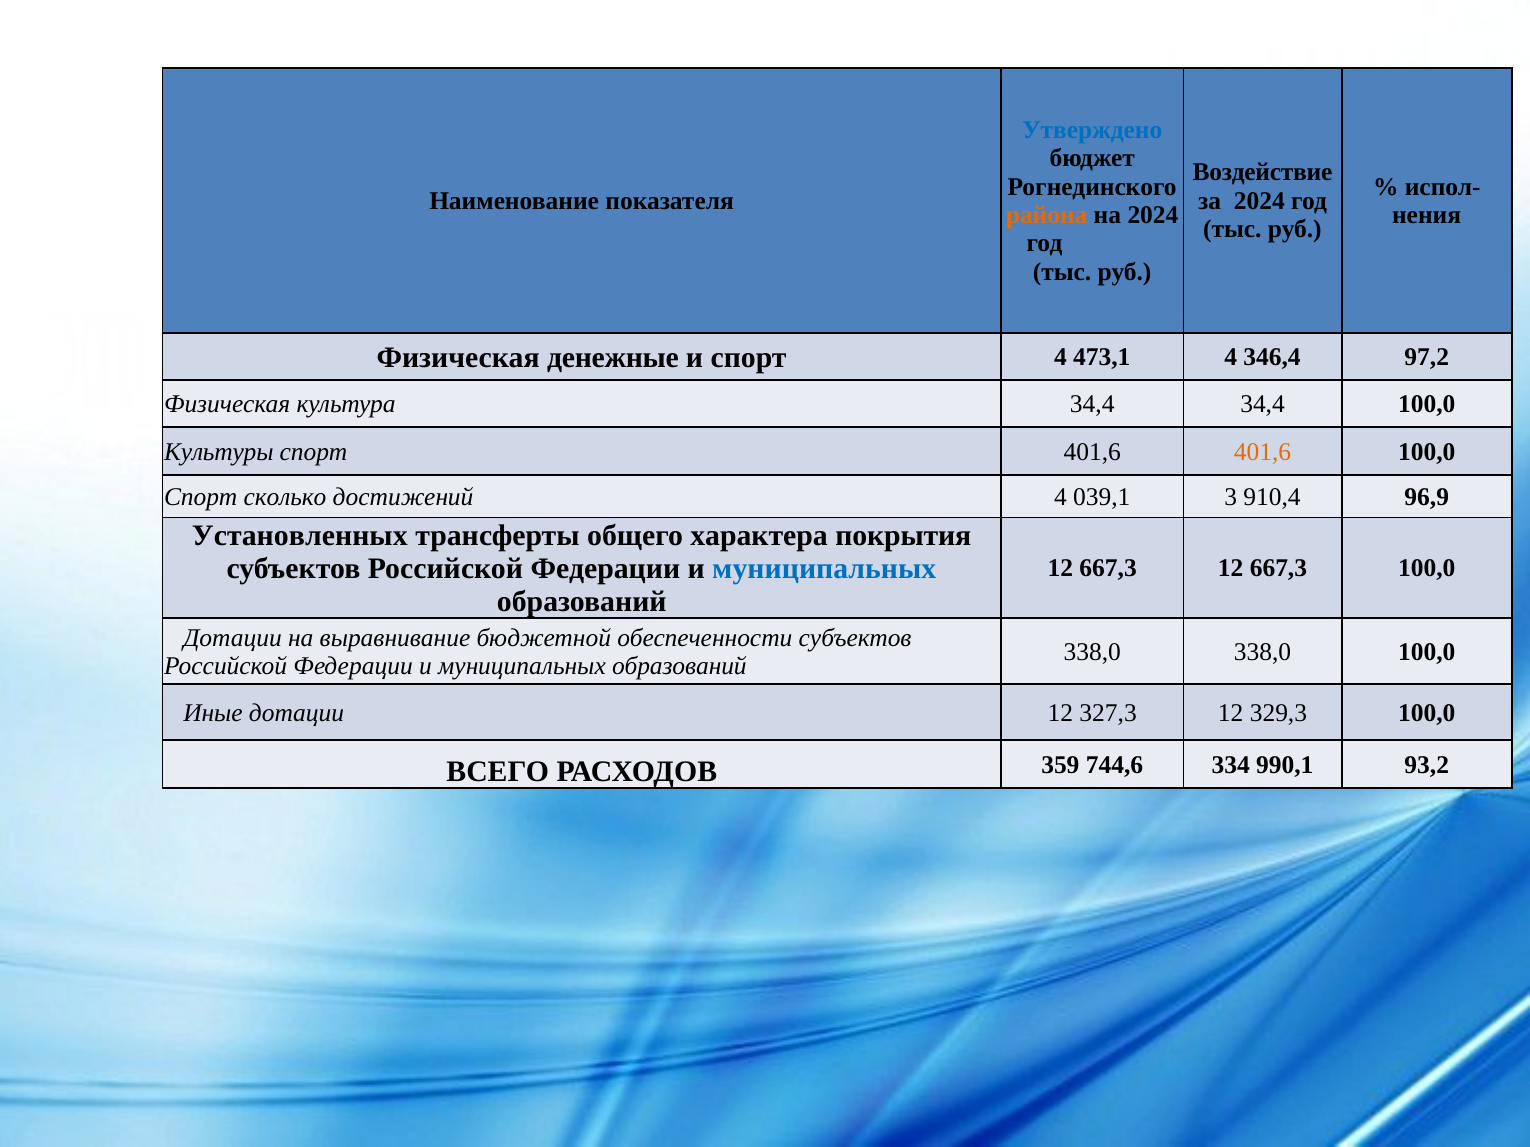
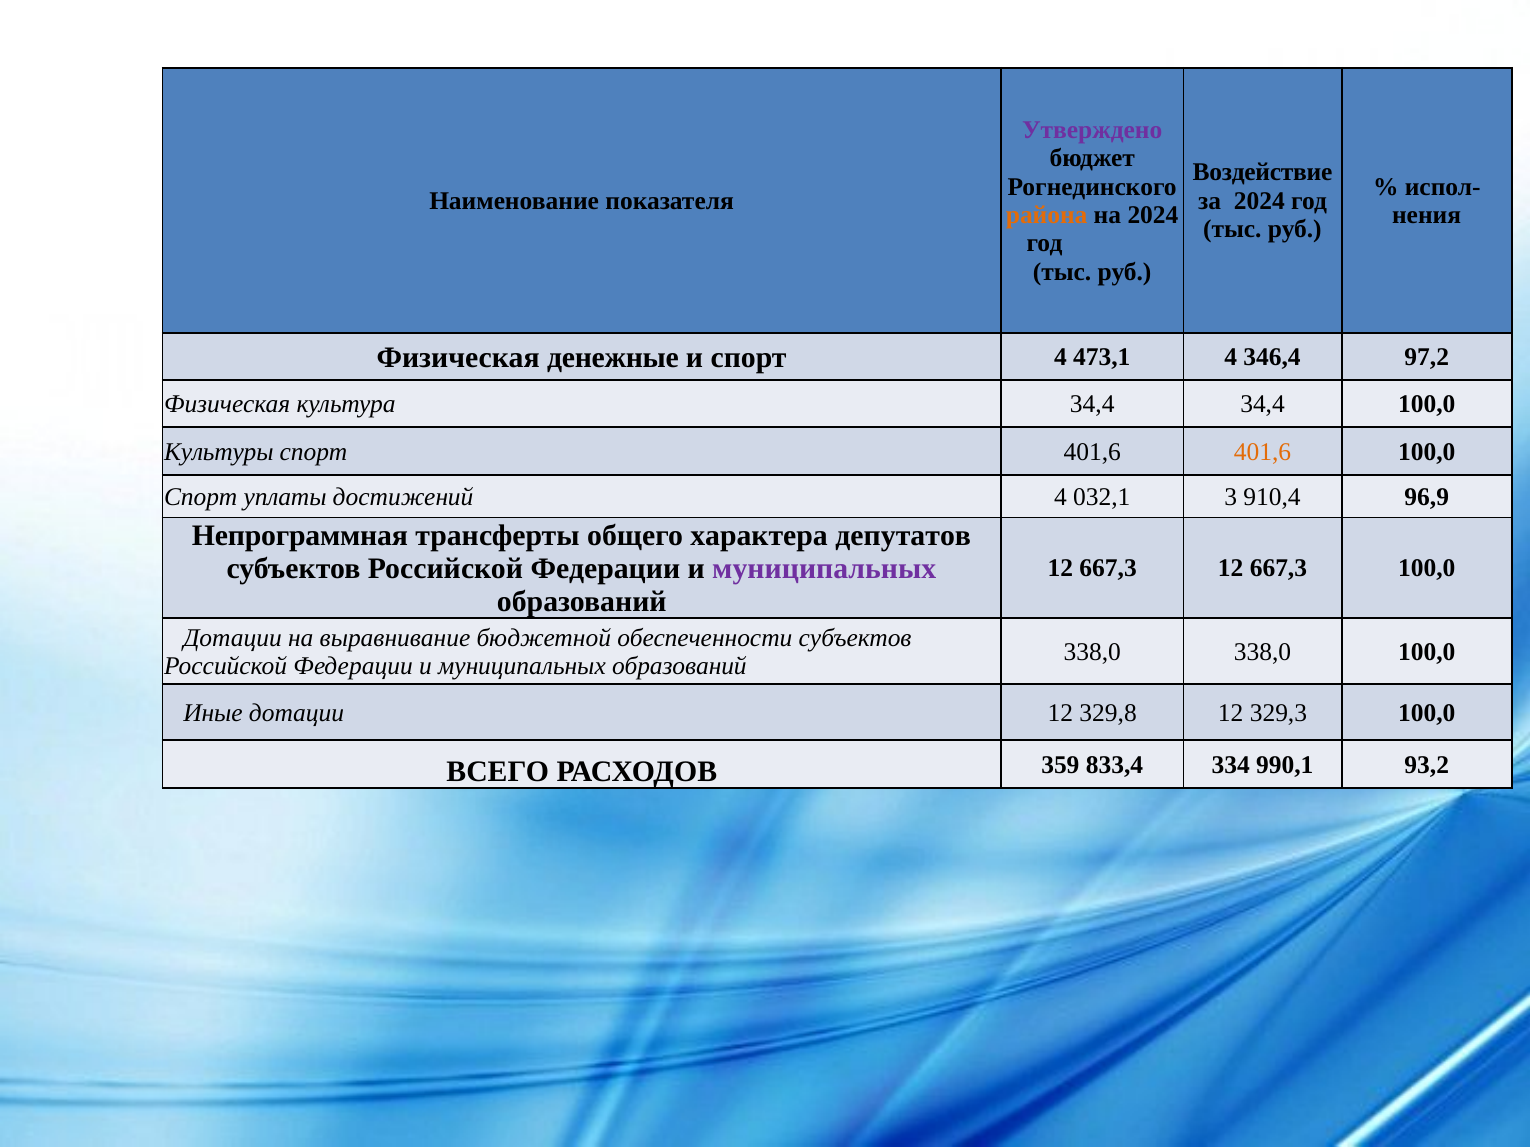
Утверждено colour: blue -> purple
сколько: сколько -> уплаты
039,1: 039,1 -> 032,1
Установленных: Установленных -> Непрограммная
покрытия: покрытия -> депутатов
муниципальных at (824, 569) colour: blue -> purple
327,3: 327,3 -> 329,8
744,6: 744,6 -> 833,4
